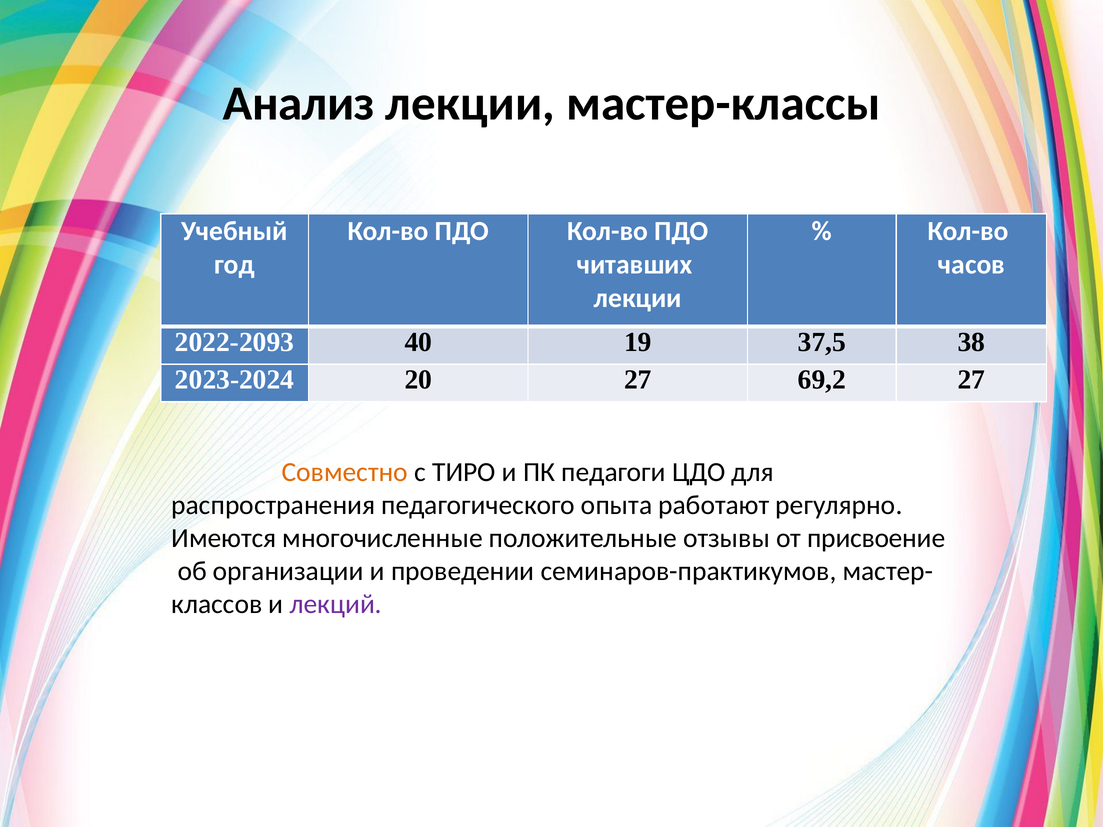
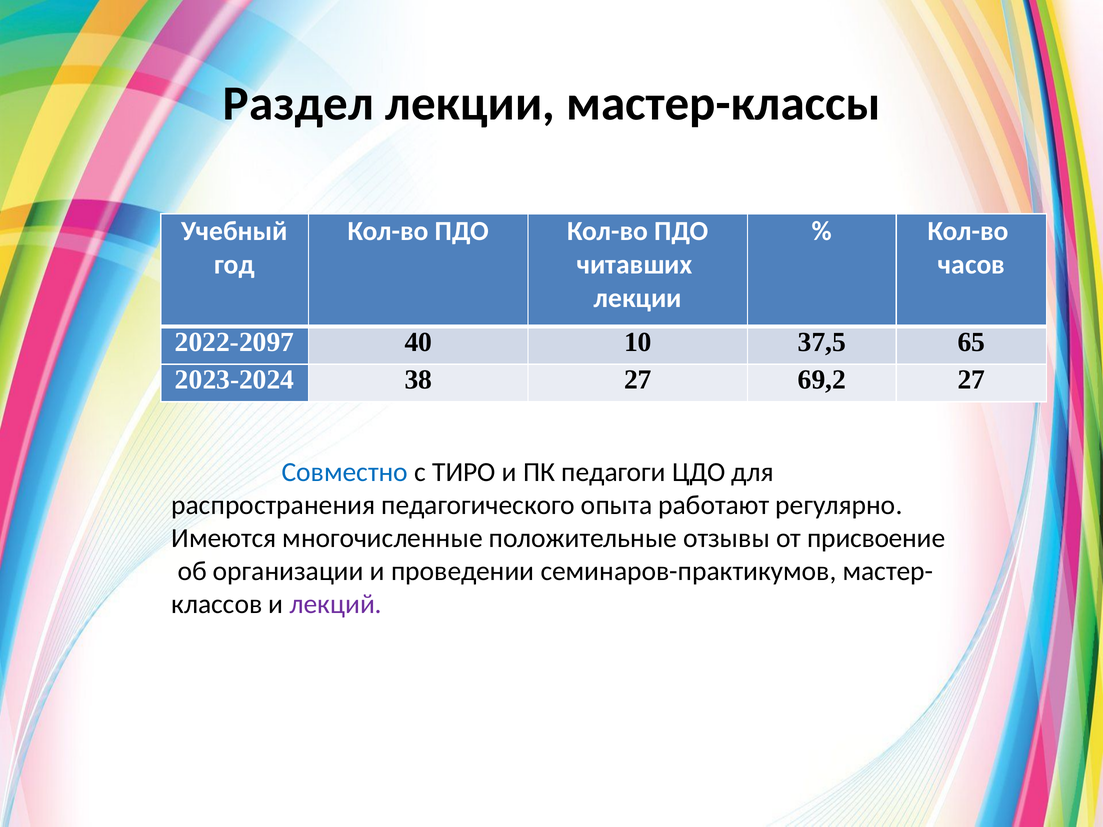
Анализ: Анализ -> Раздел
2022-2093: 2022-2093 -> 2022-2097
19: 19 -> 10
38: 38 -> 65
20: 20 -> 38
Совместно colour: orange -> blue
